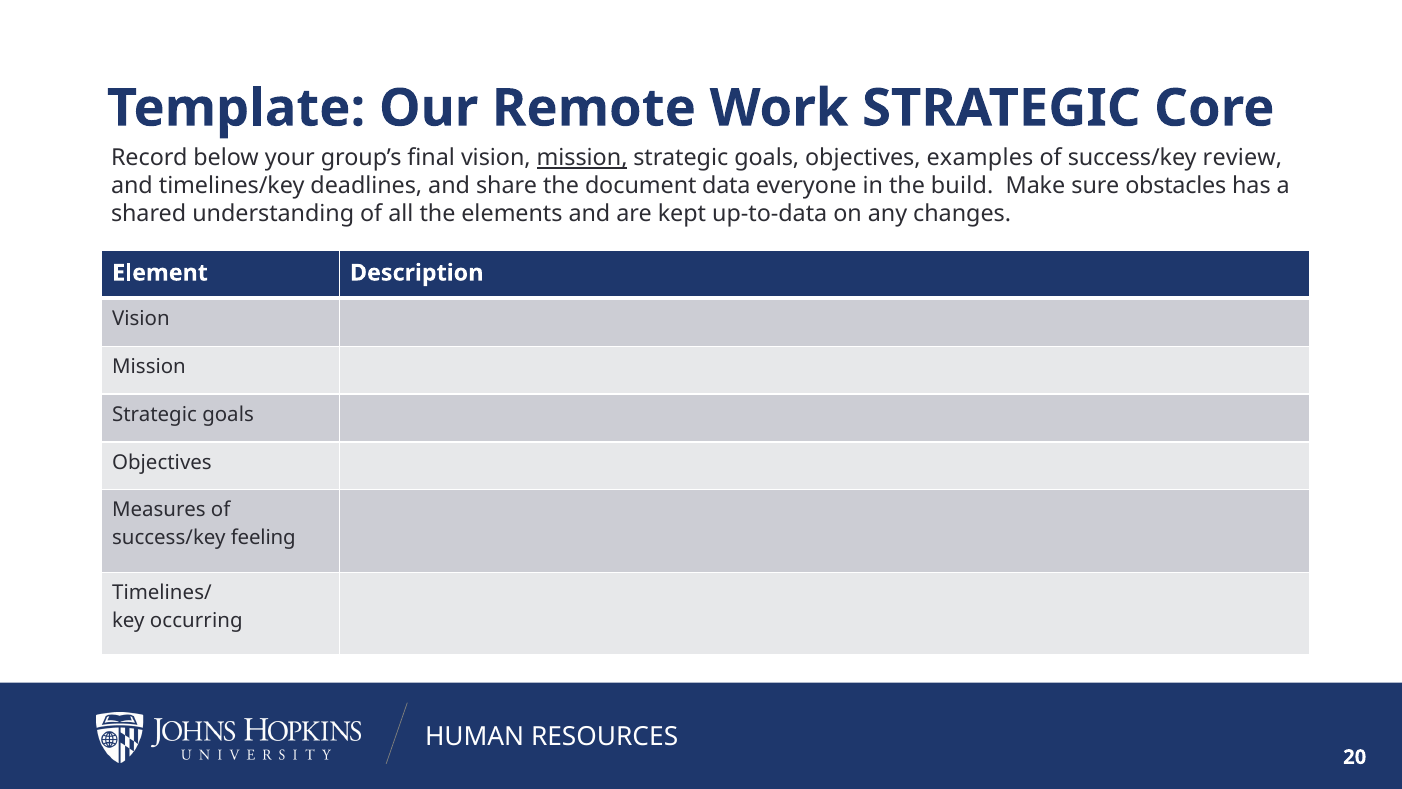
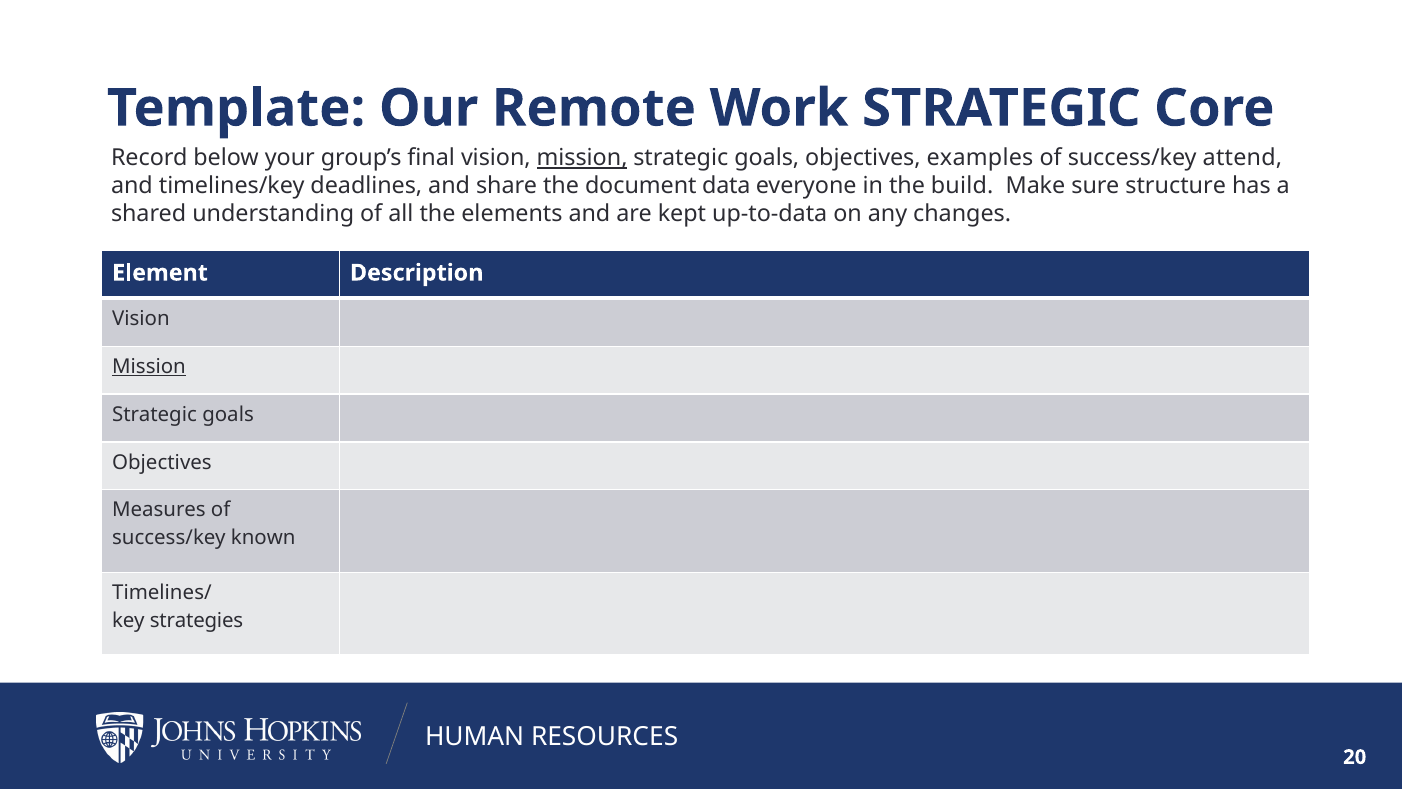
review: review -> attend
obstacles: obstacles -> structure
Mission at (149, 366) underline: none -> present
feeling: feeling -> known
occurring: occurring -> strategies
